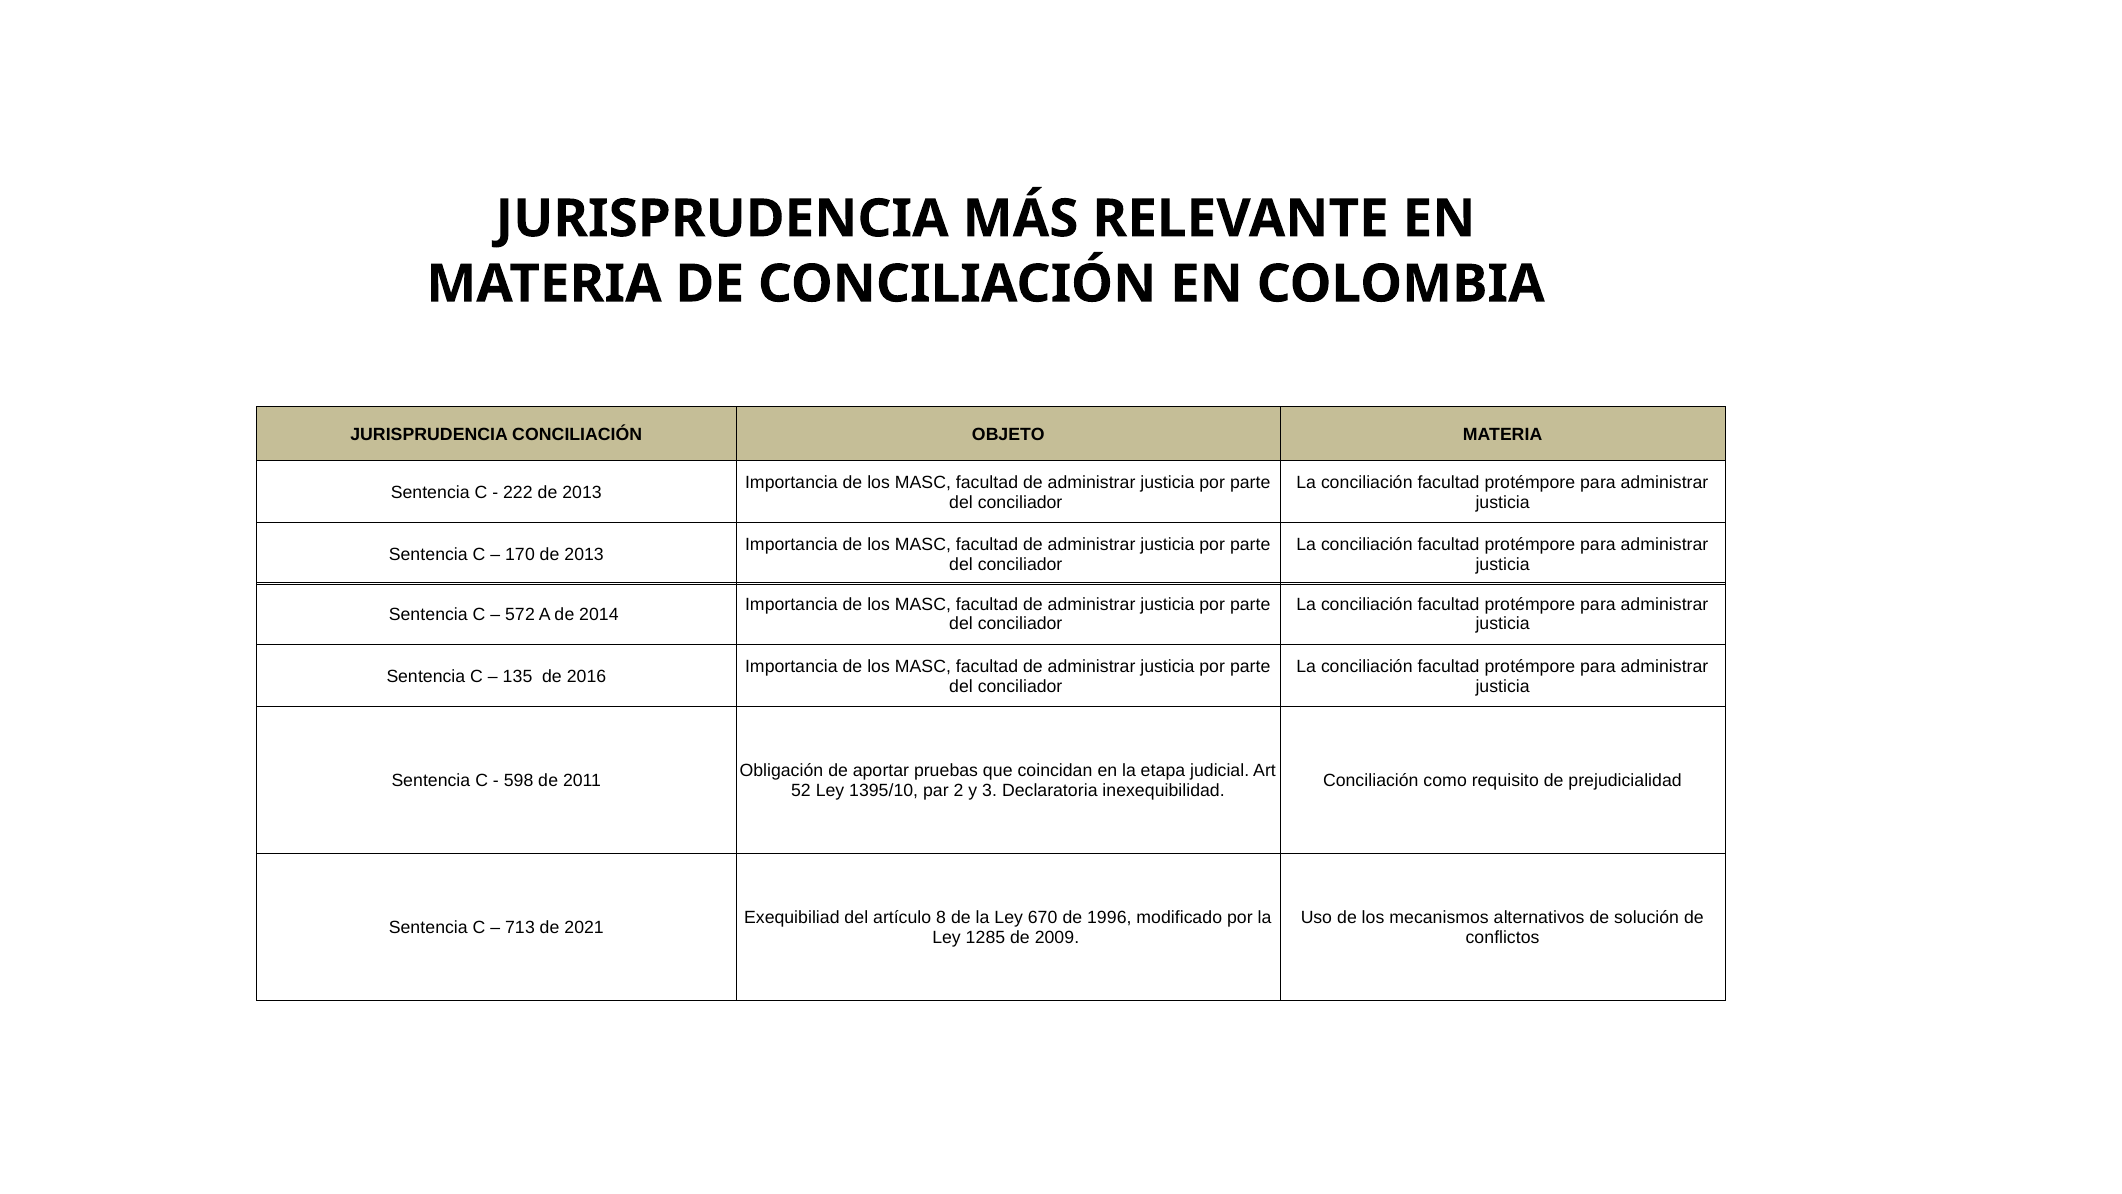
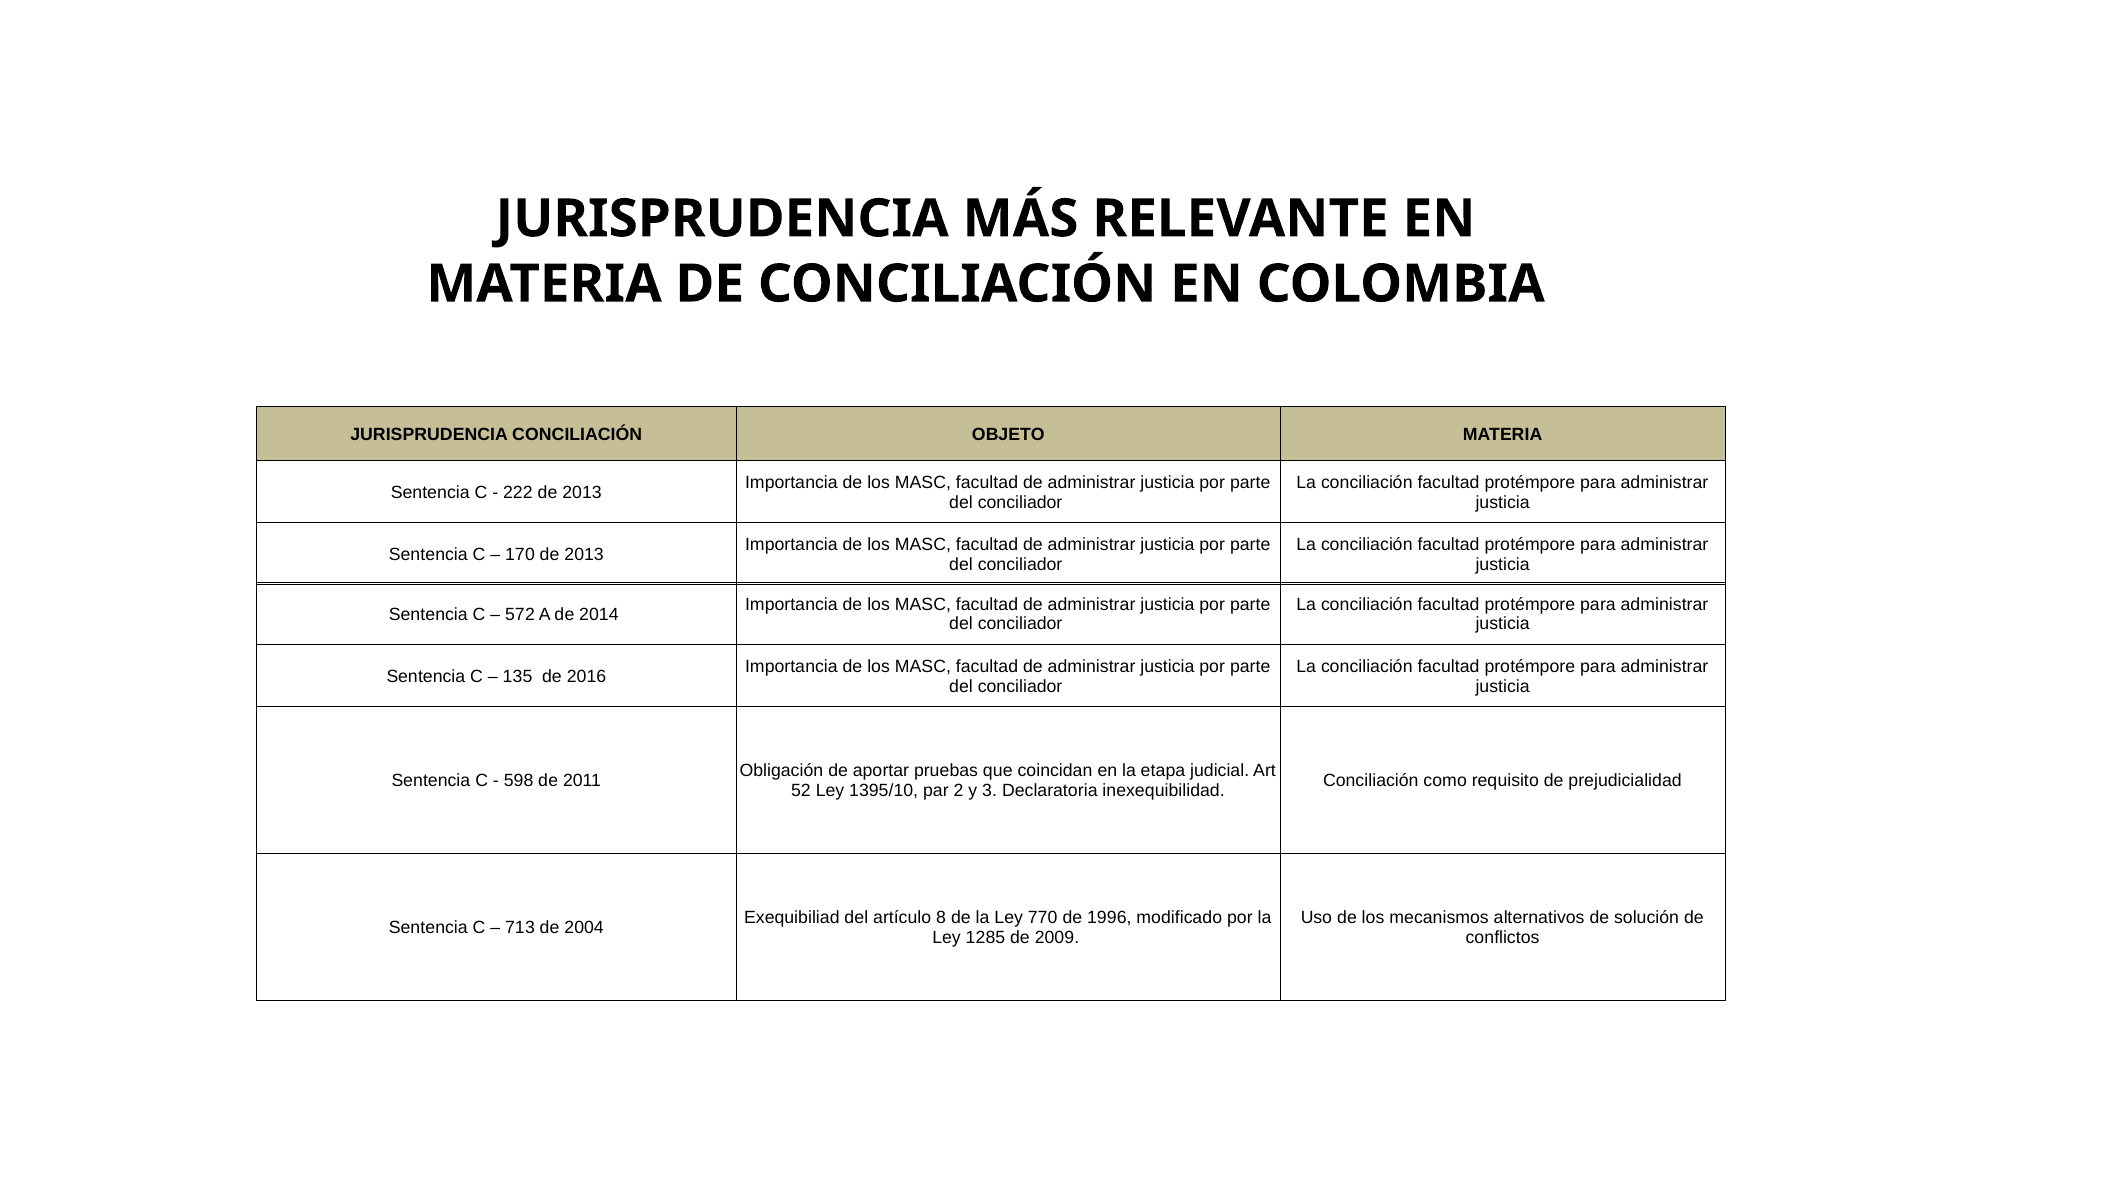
670: 670 -> 770
2021: 2021 -> 2004
